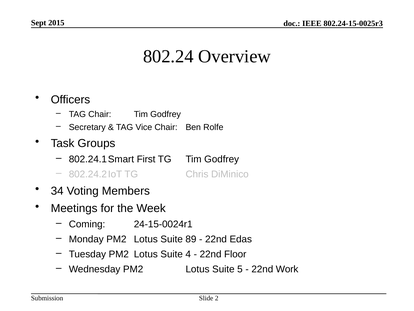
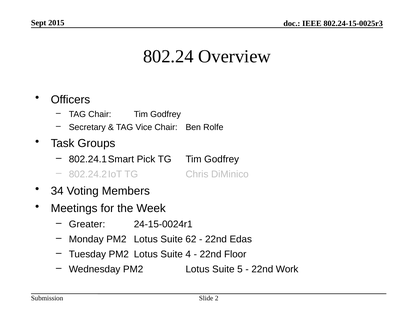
First: First -> Pick
Coming: Coming -> Greater
89: 89 -> 62
